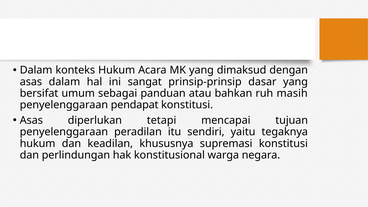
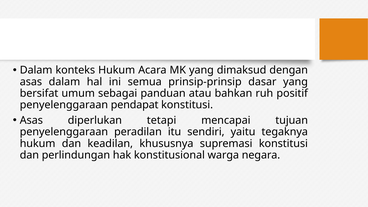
sangat: sangat -> semua
masih: masih -> positif
